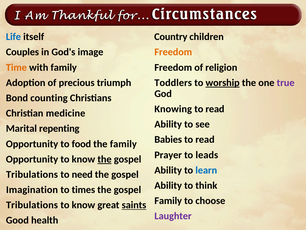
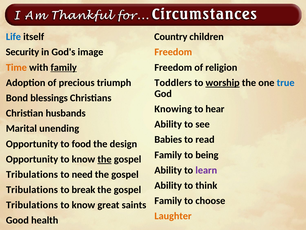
Couples: Couples -> Security
family at (64, 67) underline: none -> present
true colour: purple -> blue
counting: counting -> blessings
read at (215, 109): read -> hear
medicine: medicine -> husbands
repenting: repenting -> unending
the family: family -> design
Prayer at (168, 155): Prayer -> Family
leads: leads -> being
learn colour: blue -> purple
Imagination at (32, 189): Imagination -> Tribulations
times: times -> break
saints underline: present -> none
Laughter colour: purple -> orange
